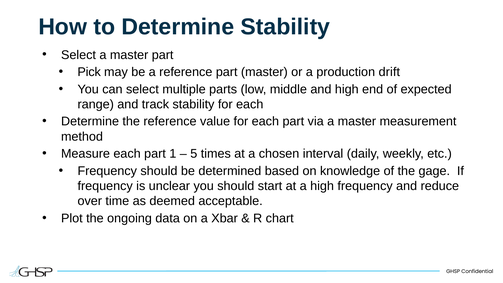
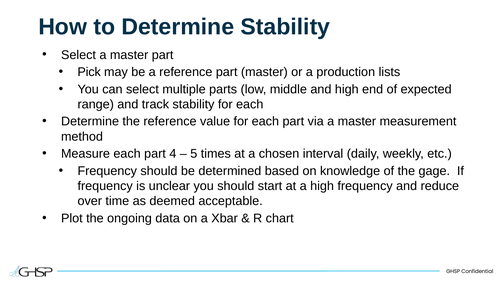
drift: drift -> lists
1: 1 -> 4
